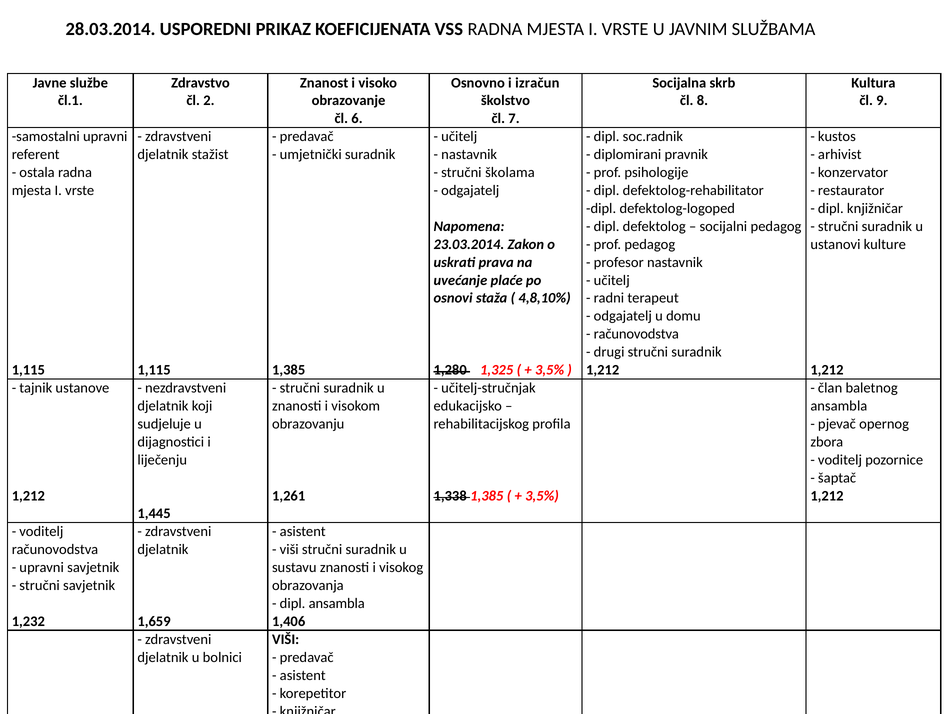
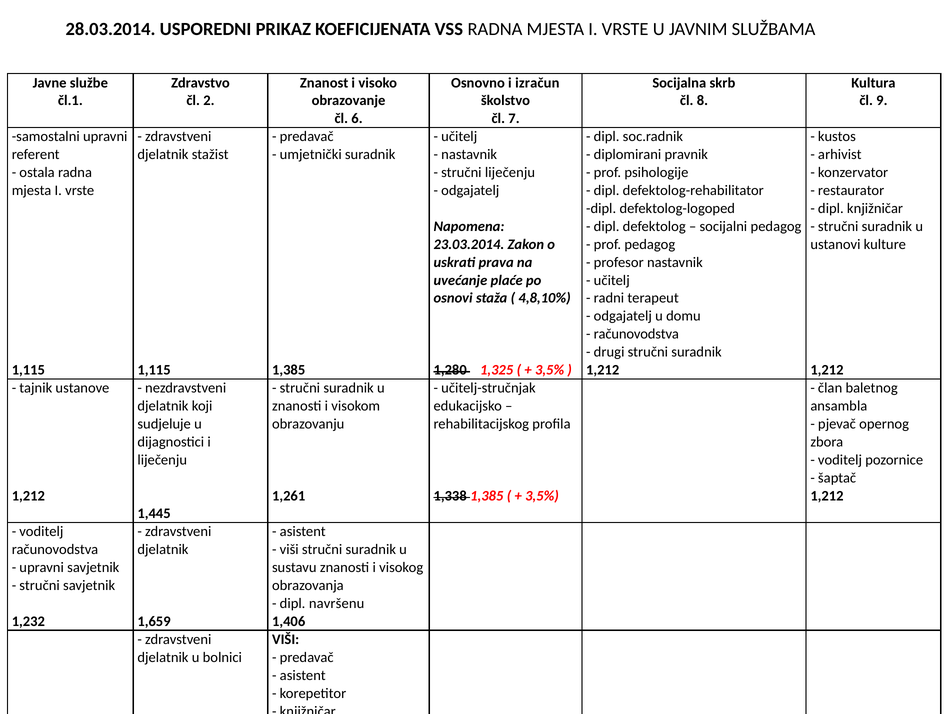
stručni školama: školama -> liječenju
dipl ansambla: ansambla -> navršenu
